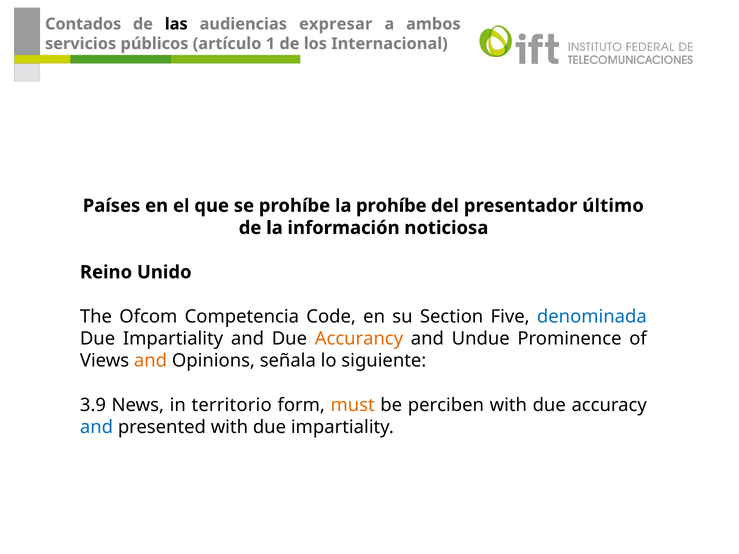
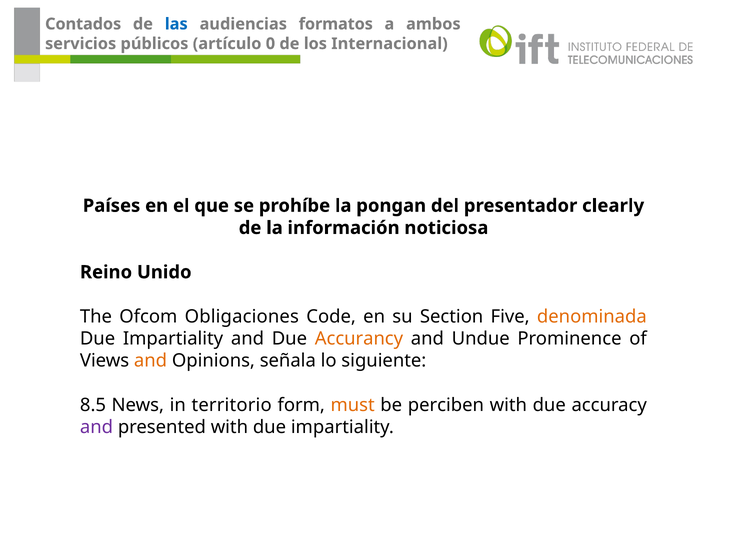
las colour: black -> blue
expresar: expresar -> formatos
1: 1 -> 0
la prohíbe: prohíbe -> pongan
último: último -> clearly
Competencia: Competencia -> Obligaciones
denominada colour: blue -> orange
3.9: 3.9 -> 8.5
and at (96, 428) colour: blue -> purple
